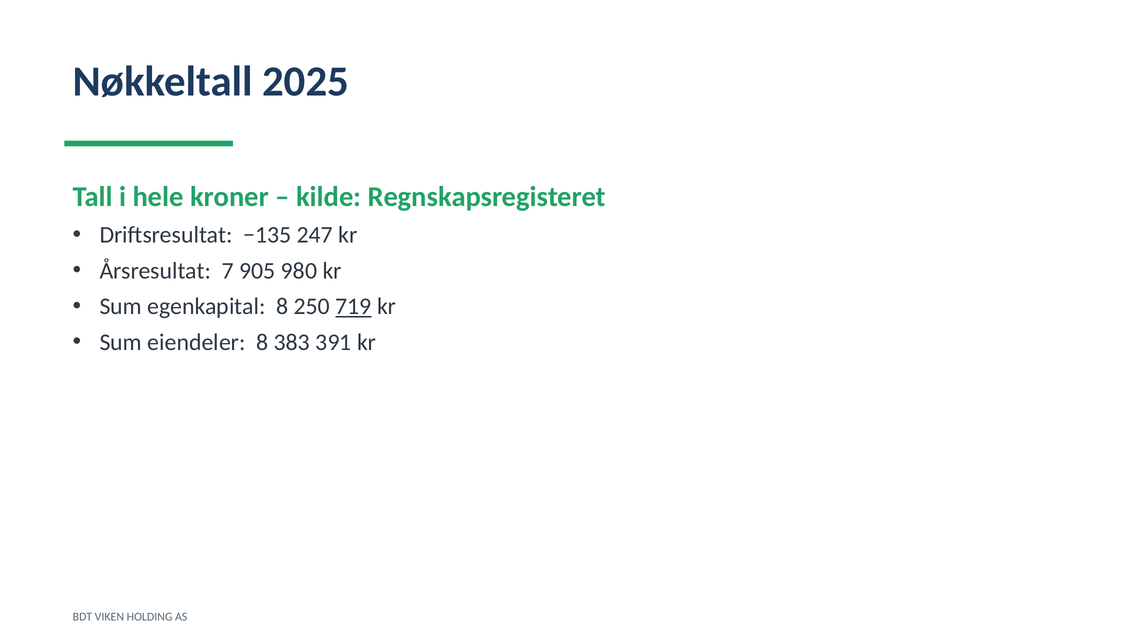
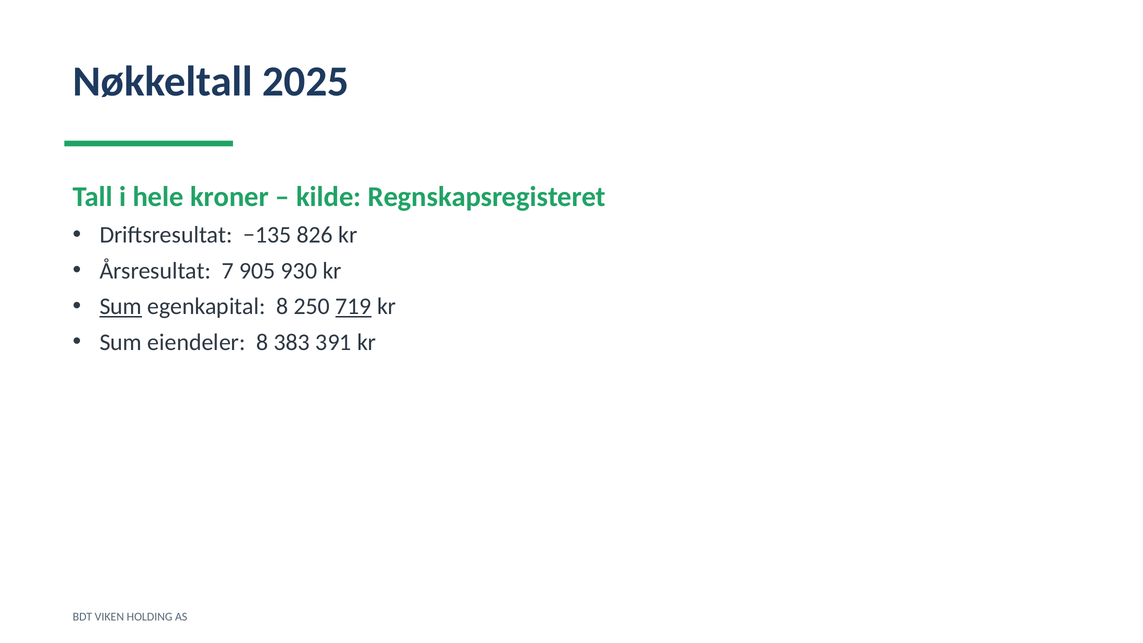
247: 247 -> 826
980: 980 -> 930
Sum at (121, 307) underline: none -> present
